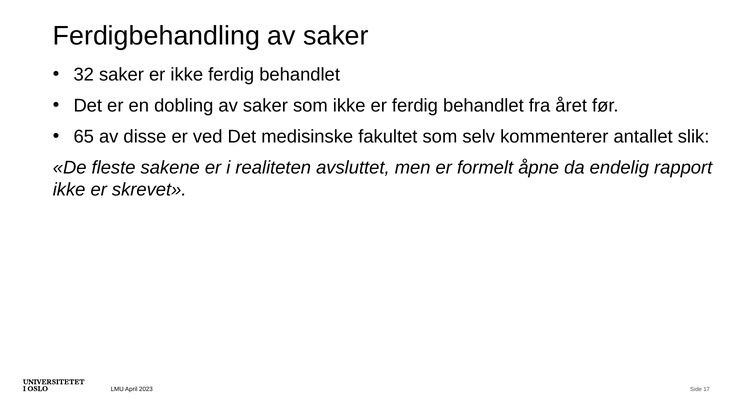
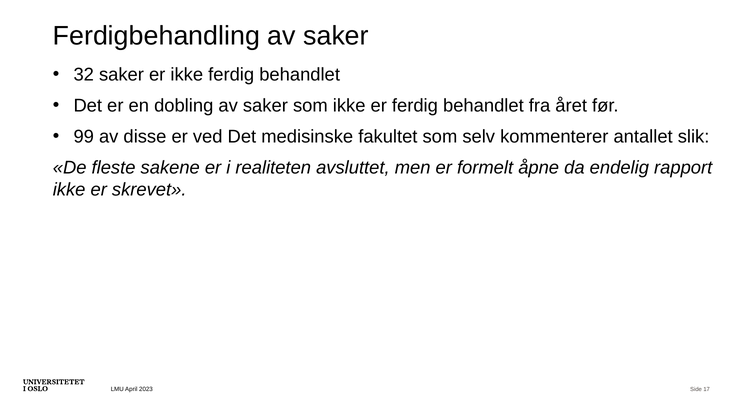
65: 65 -> 99
